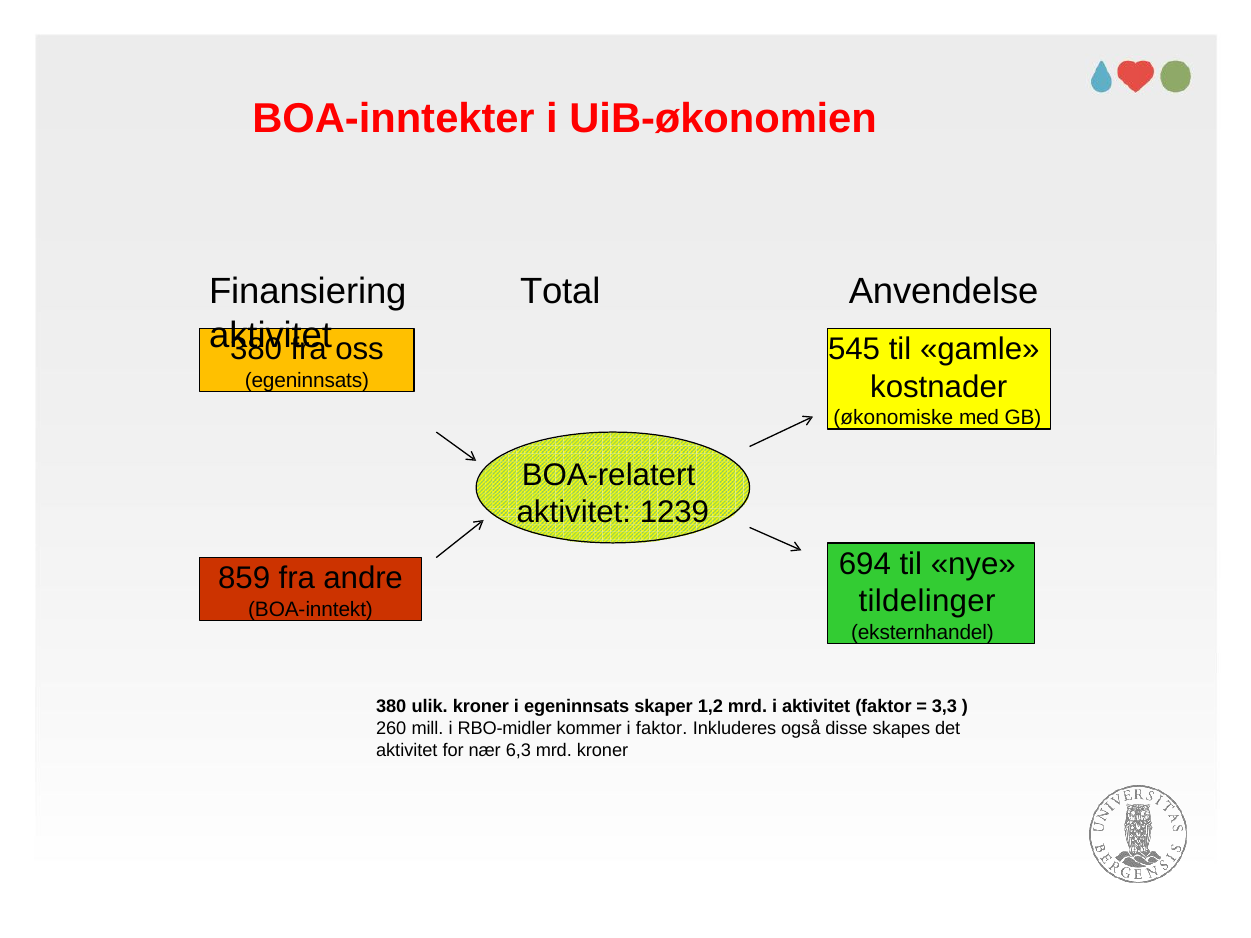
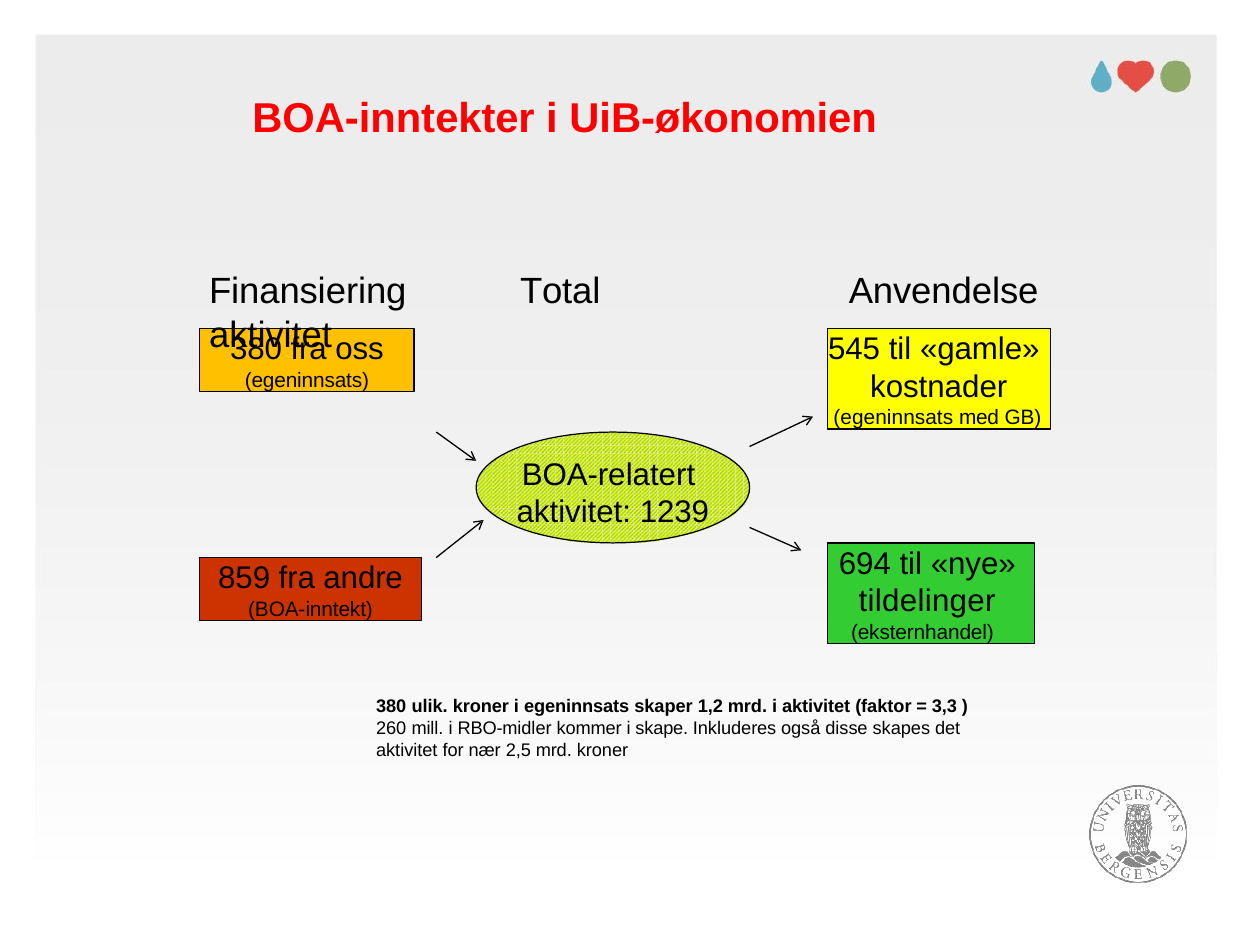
økonomiske at (893, 418): økonomiske -> egeninnsats
i faktor: faktor -> skape
6,3: 6,3 -> 2,5
